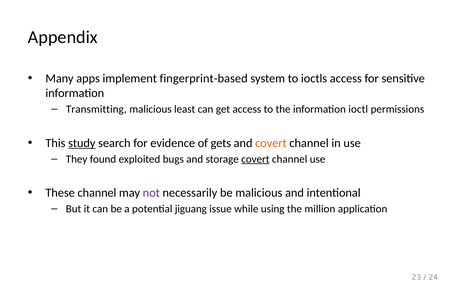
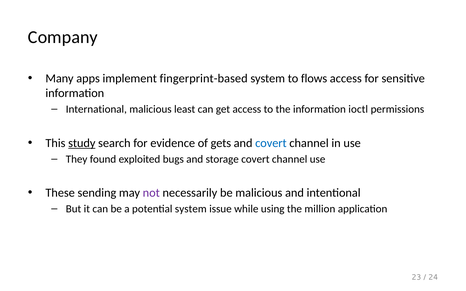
Appendix: Appendix -> Company
ioctls: ioctls -> flows
Transmitting: Transmitting -> International
covert at (271, 143) colour: orange -> blue
covert at (255, 159) underline: present -> none
These channel: channel -> sending
potential jiguang: jiguang -> system
